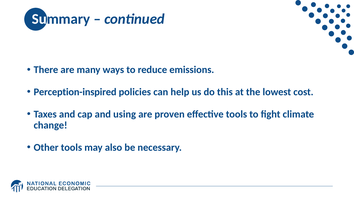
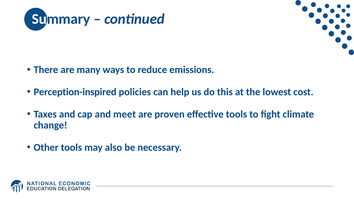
using: using -> meet
